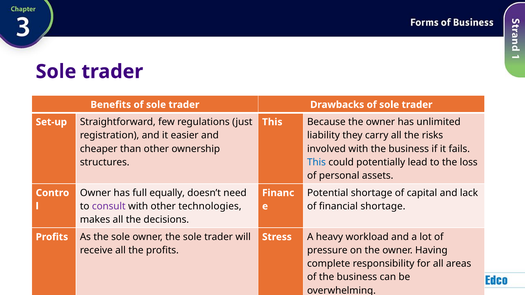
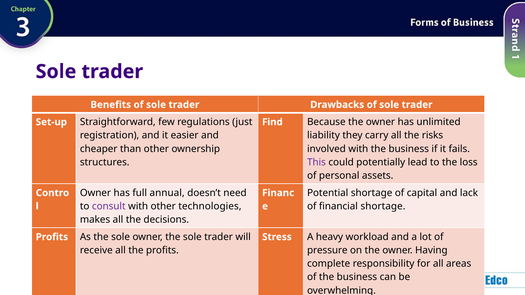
This at (272, 122): This -> Find
This at (316, 162) colour: blue -> purple
equally: equally -> annual
